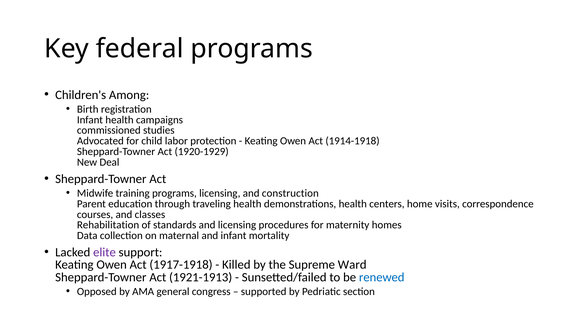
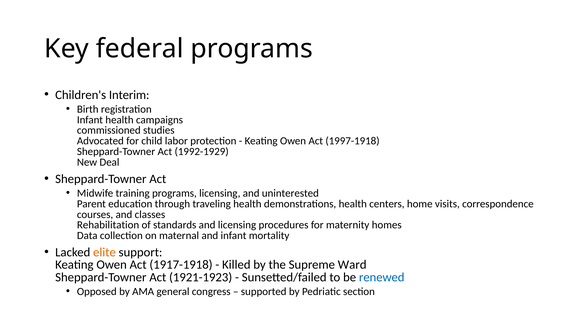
Among: Among -> Interim
1914-1918: 1914-1918 -> 1997-1918
1920-1929: 1920-1929 -> 1992-1929
construction: construction -> uninterested
elite colour: purple -> orange
1921-1913: 1921-1913 -> 1921-1923
